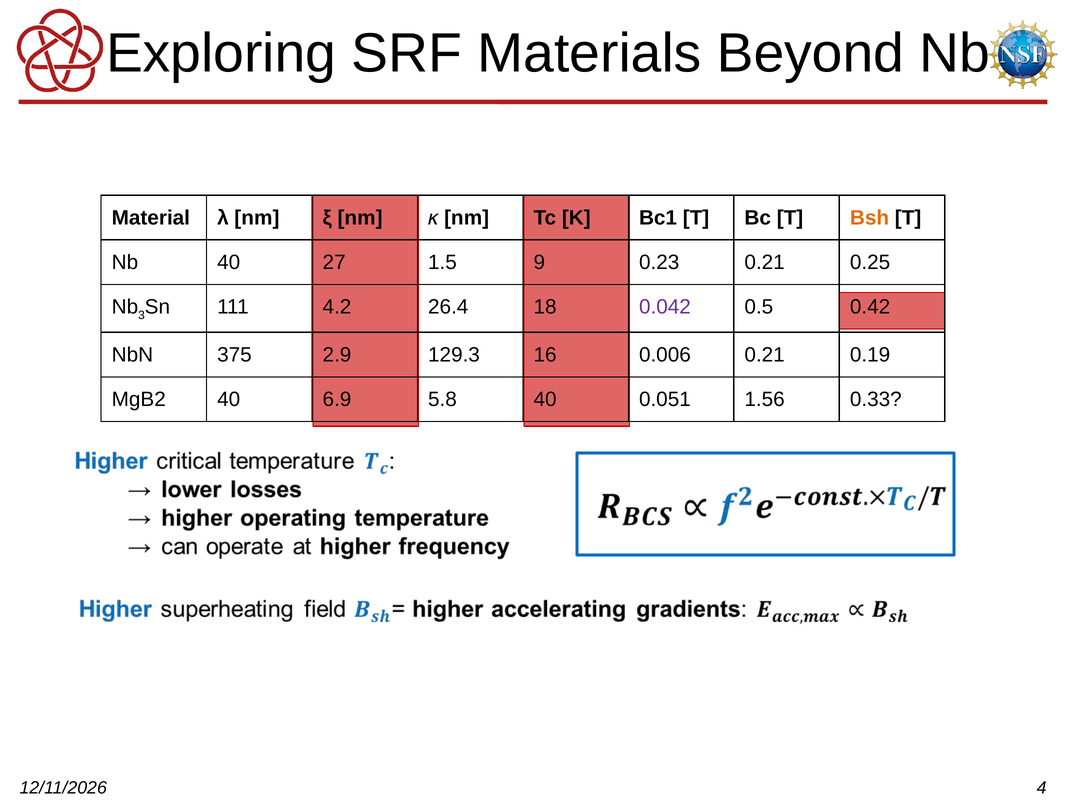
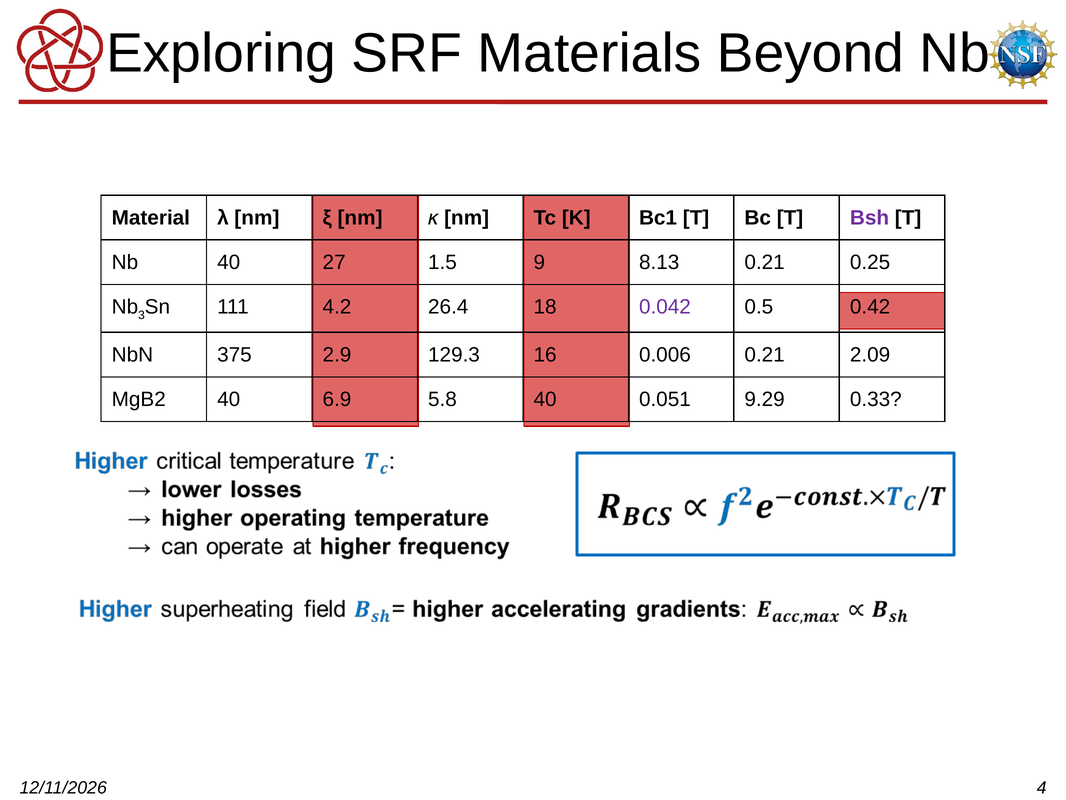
Bsh colour: orange -> purple
0.23: 0.23 -> 8.13
0.19: 0.19 -> 2.09
1.56: 1.56 -> 9.29
